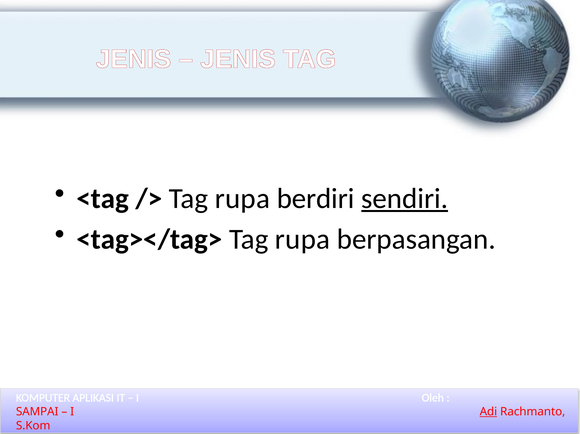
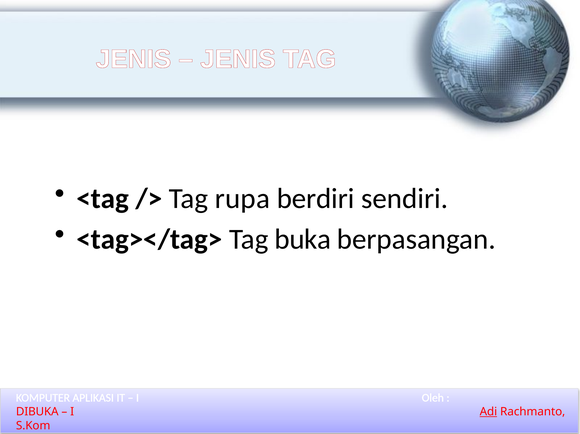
sendiri underline: present -> none
<tag></tag> Tag rupa: rupa -> buka
SAMPAI: SAMPAI -> DIBUKA
